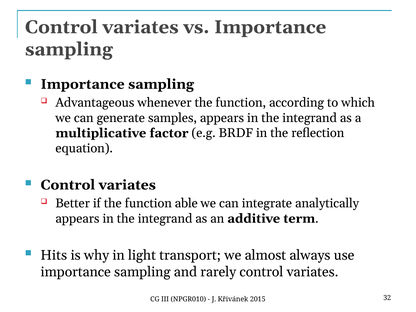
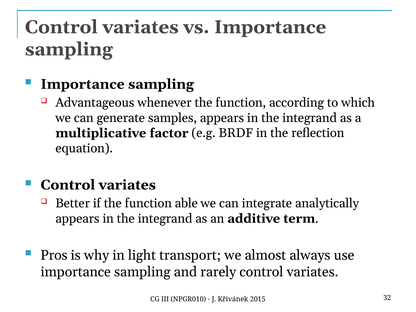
Hits: Hits -> Pros
